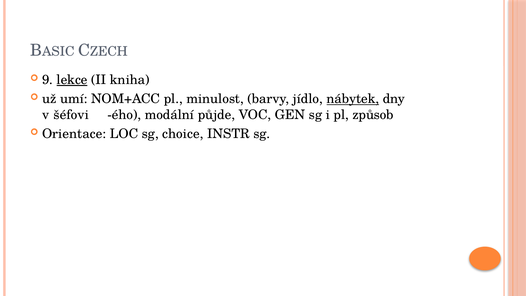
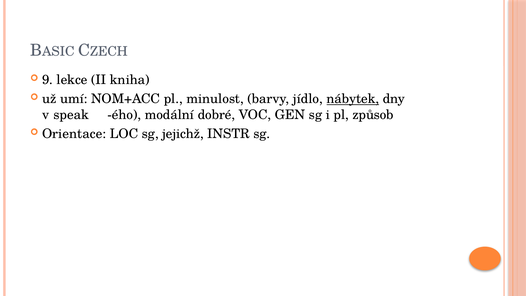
lekce underline: present -> none
šéfovi: šéfovi -> speak
půjde: půjde -> dobré
choice: choice -> jejichž
